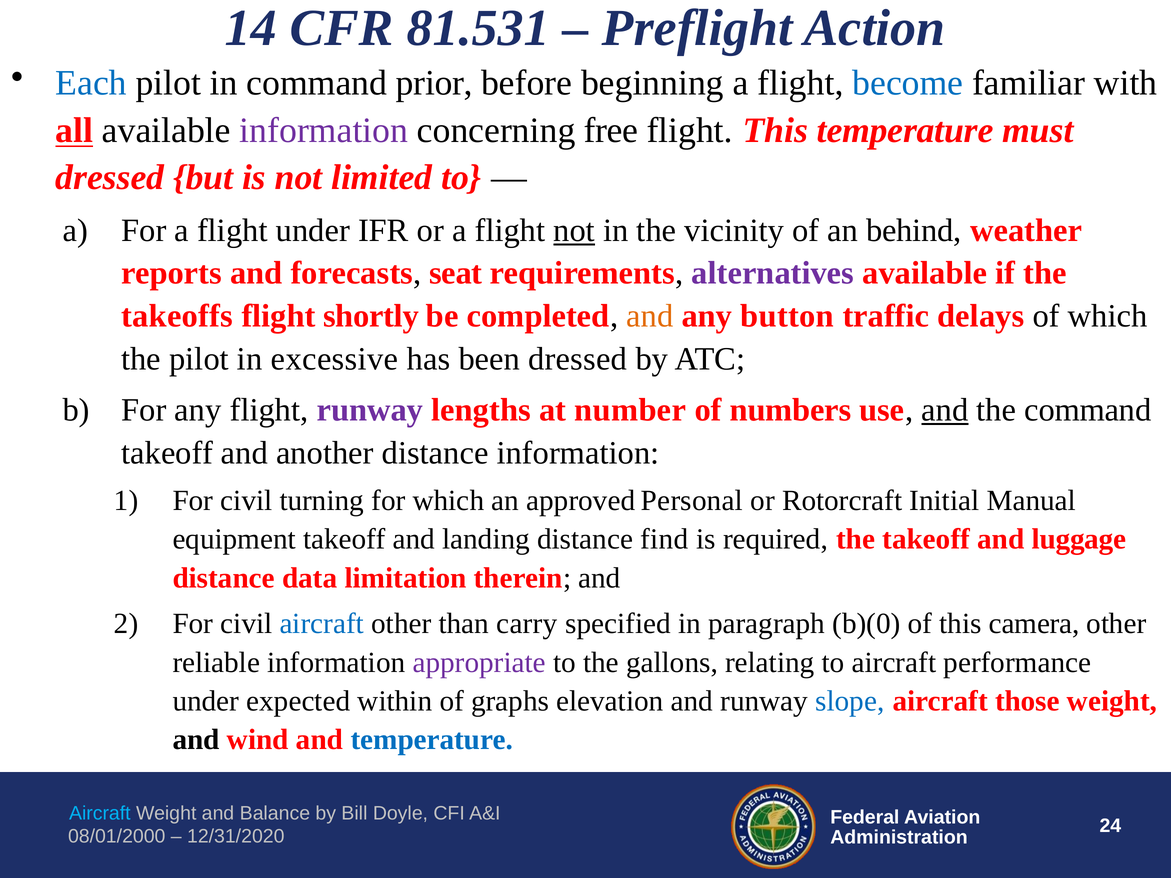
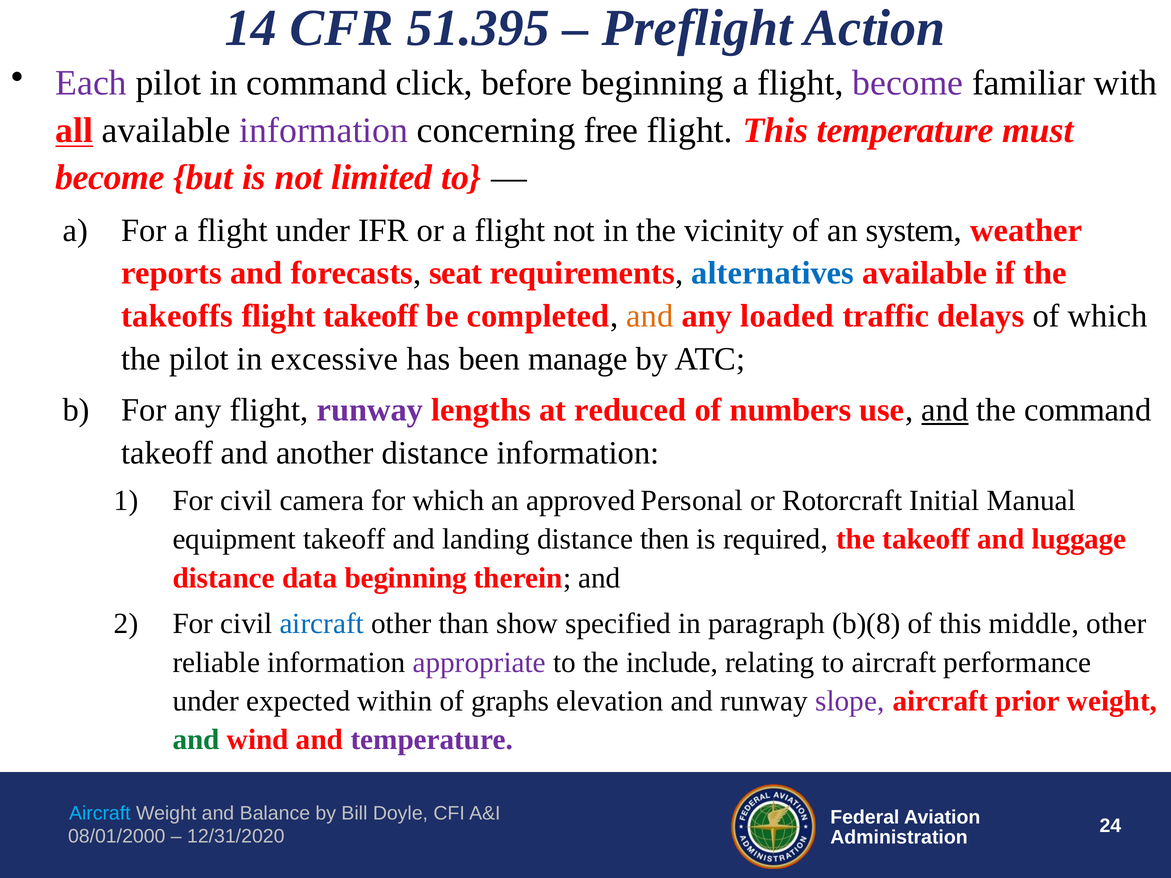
81.531: 81.531 -> 51.395
Each colour: blue -> purple
prior: prior -> click
become at (908, 83) colour: blue -> purple
dressed at (110, 178): dressed -> become
not at (574, 230) underline: present -> none
behind: behind -> system
alternatives colour: purple -> blue
flight shortly: shortly -> takeoff
button: button -> loaded
been dressed: dressed -> manage
number: number -> reduced
turning: turning -> camera
find: find -> then
data limitation: limitation -> beginning
carry: carry -> show
b)(0: b)(0 -> b)(8
camera: camera -> middle
gallons: gallons -> include
slope colour: blue -> purple
those: those -> prior
and at (196, 740) colour: black -> green
temperature at (432, 740) colour: blue -> purple
